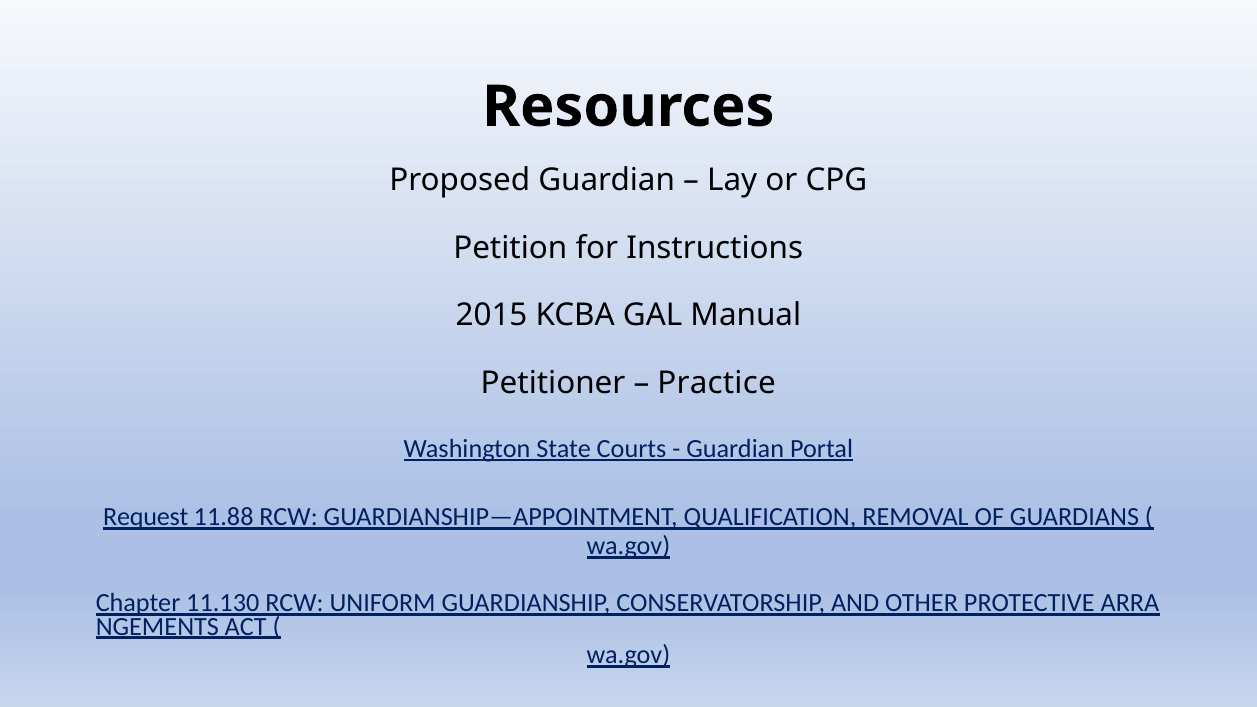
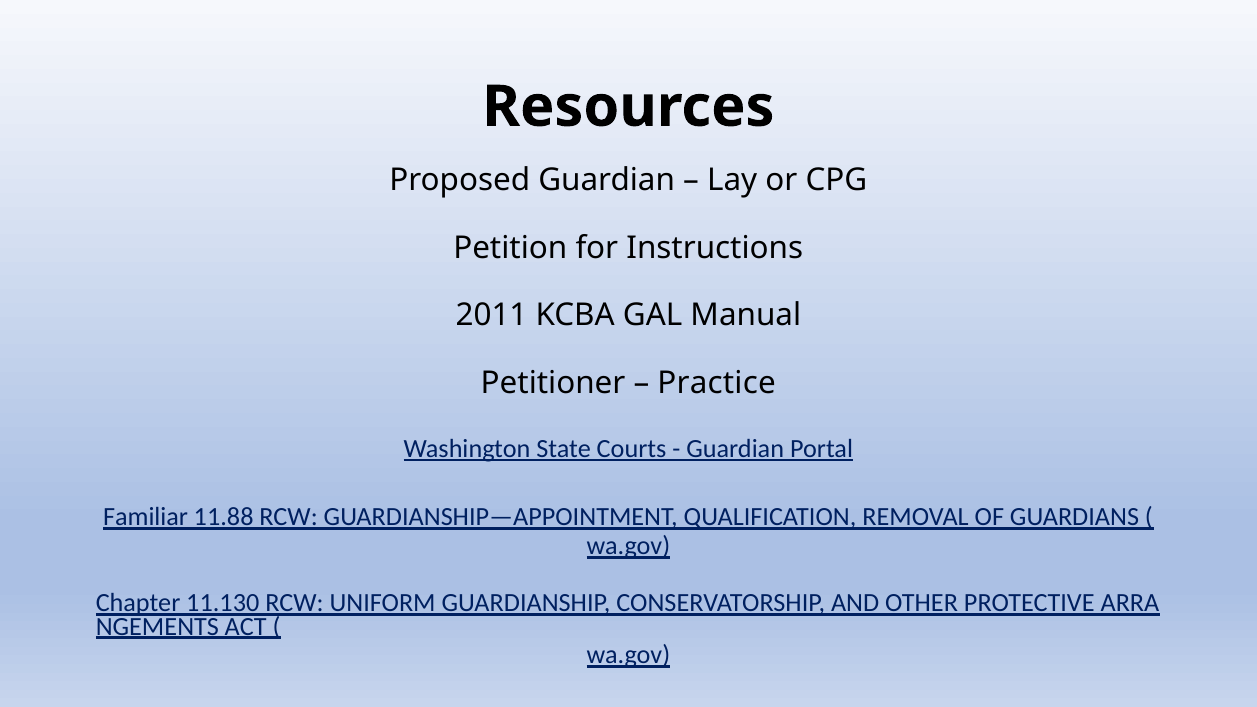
2015: 2015 -> 2011
Request: Request -> Familiar
